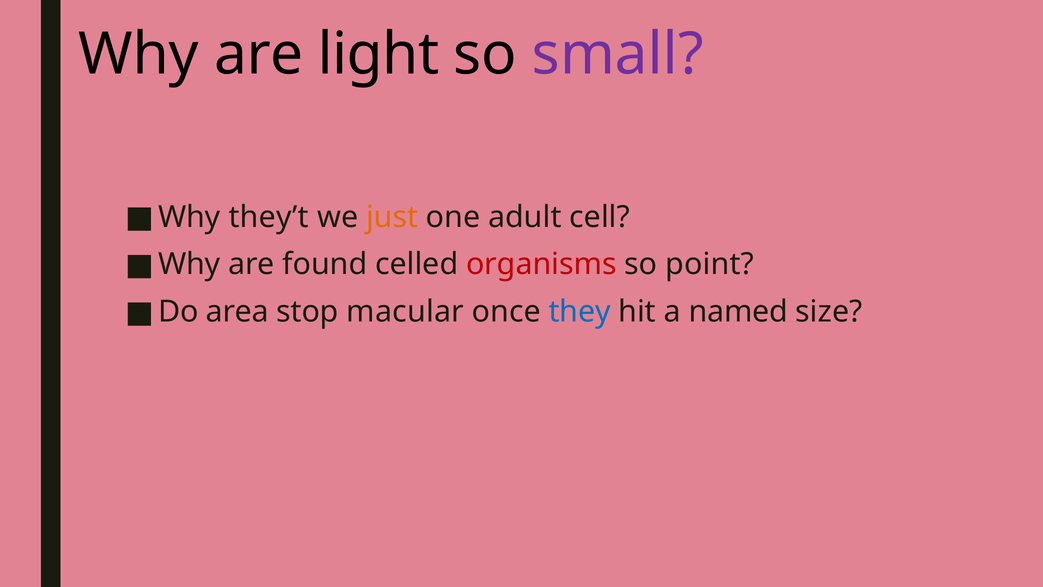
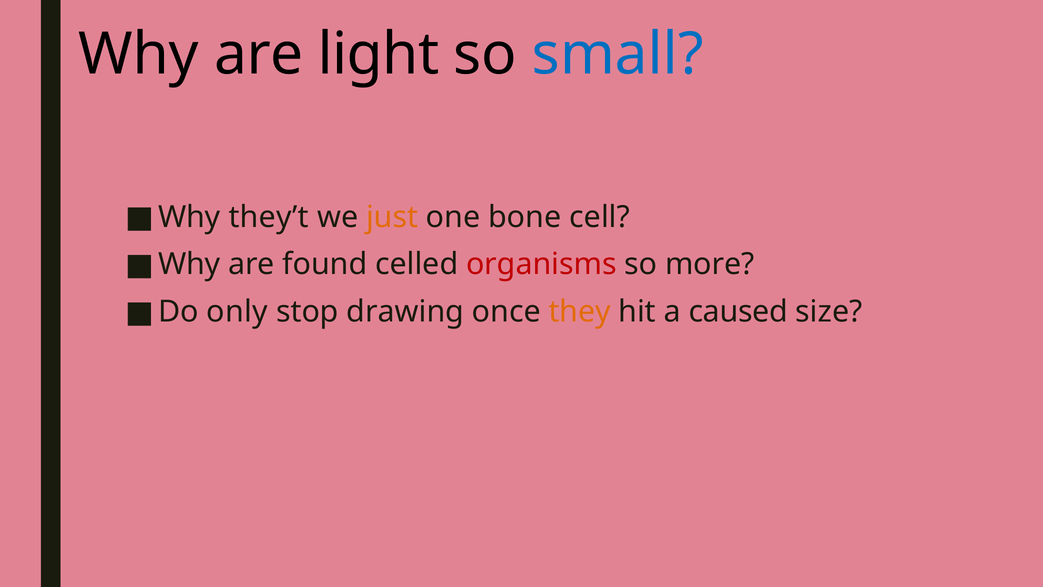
small colour: purple -> blue
adult: adult -> bone
point: point -> more
area: area -> only
macular: macular -> drawing
they colour: blue -> orange
named: named -> caused
